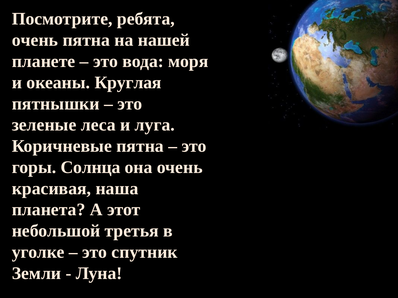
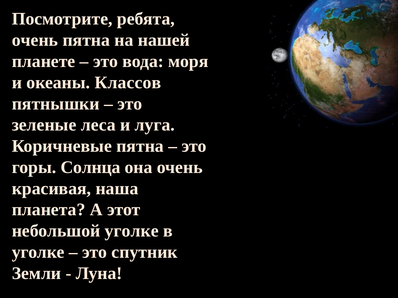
Круглая: Круглая -> Классов
небольшой третья: третья -> уголке
